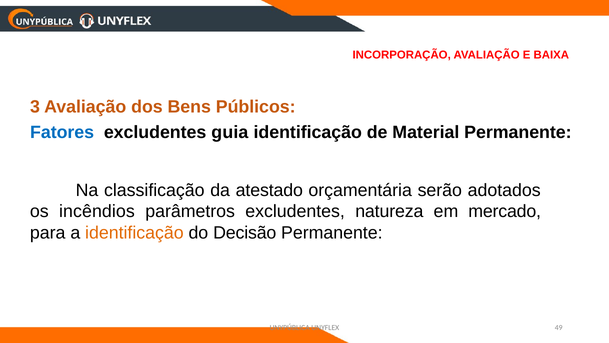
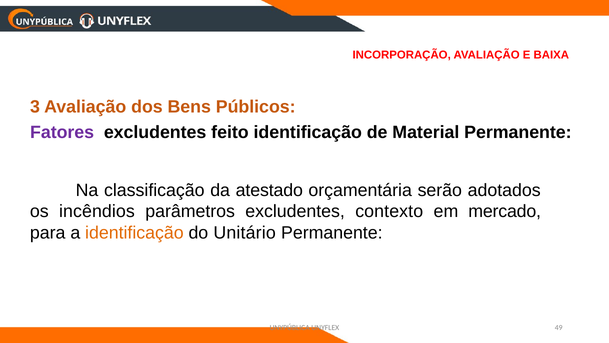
Fatores colour: blue -> purple
guia: guia -> feito
natureza: natureza -> contexto
Decisão: Decisão -> Unitário
